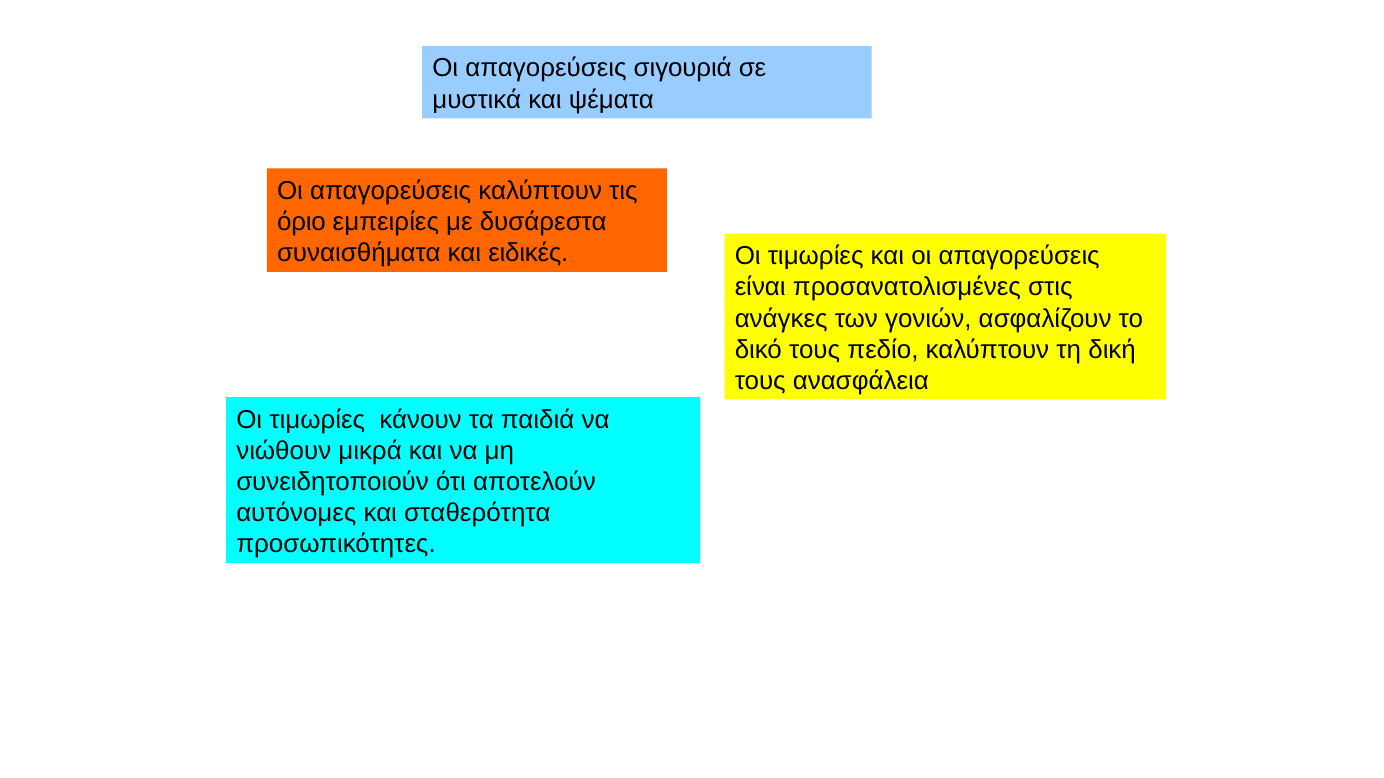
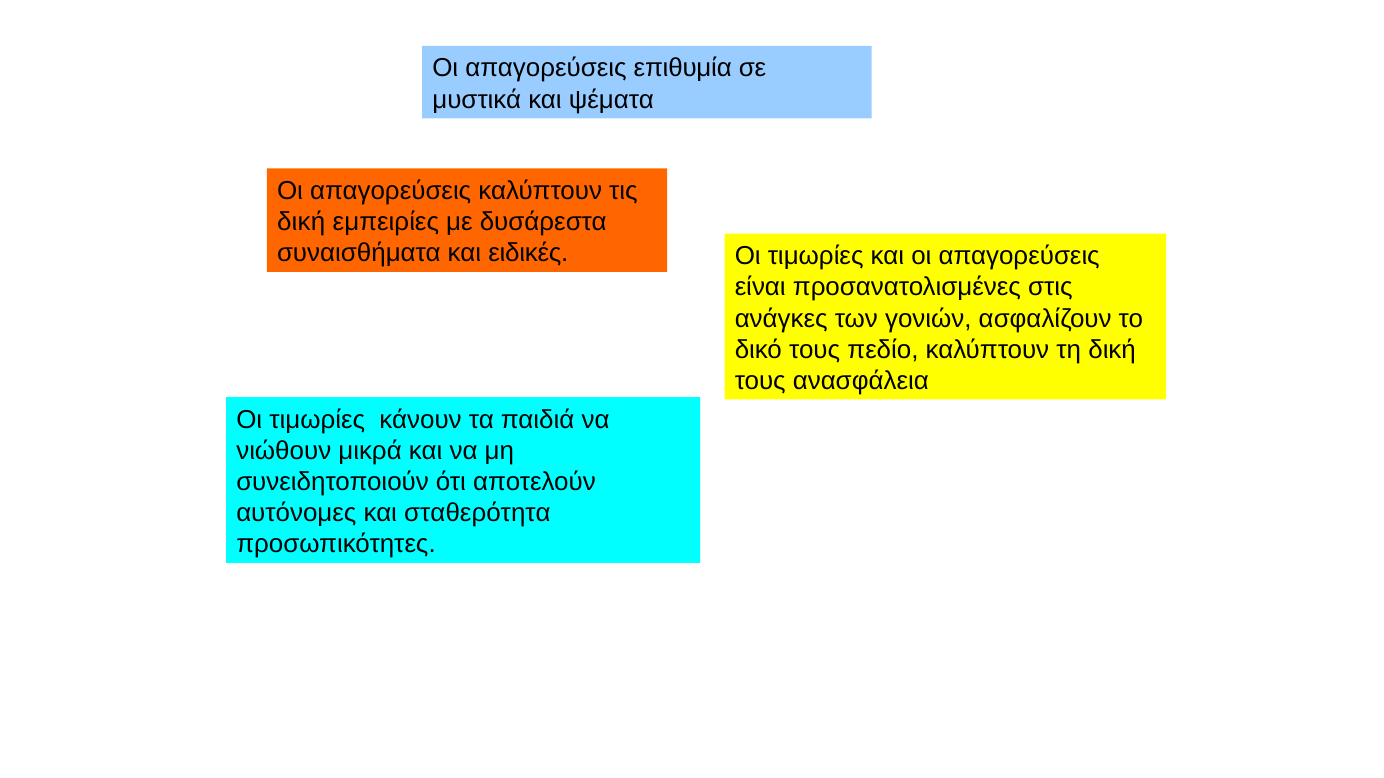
σιγουριά: σιγουριά -> επιθυμία
όριο at (301, 222): όριο -> δική
